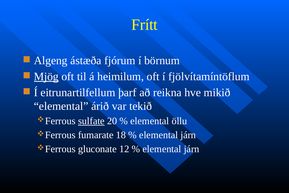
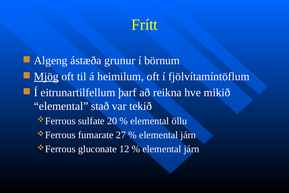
fjórum: fjórum -> grunur
árið: árið -> stað
sulfate underline: present -> none
18: 18 -> 27
